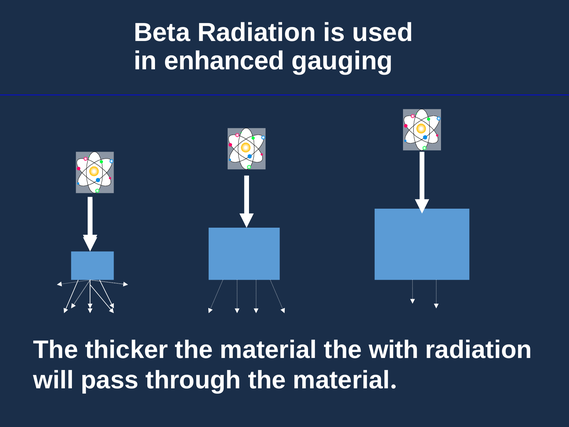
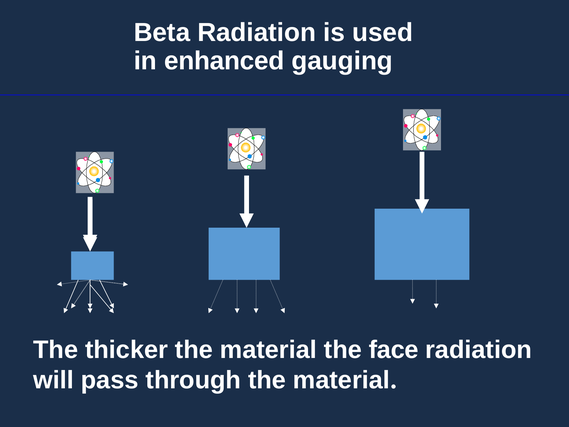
with: with -> face
